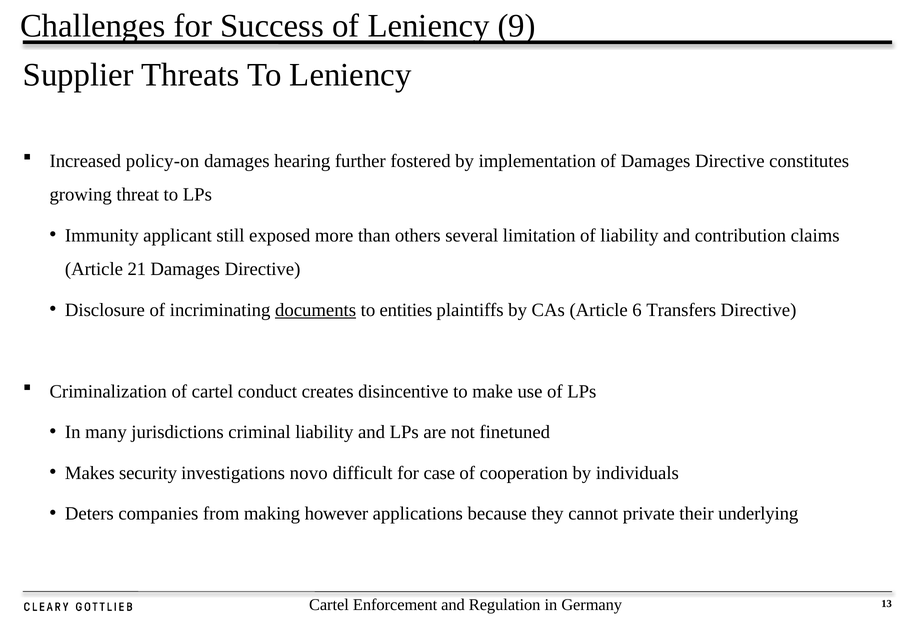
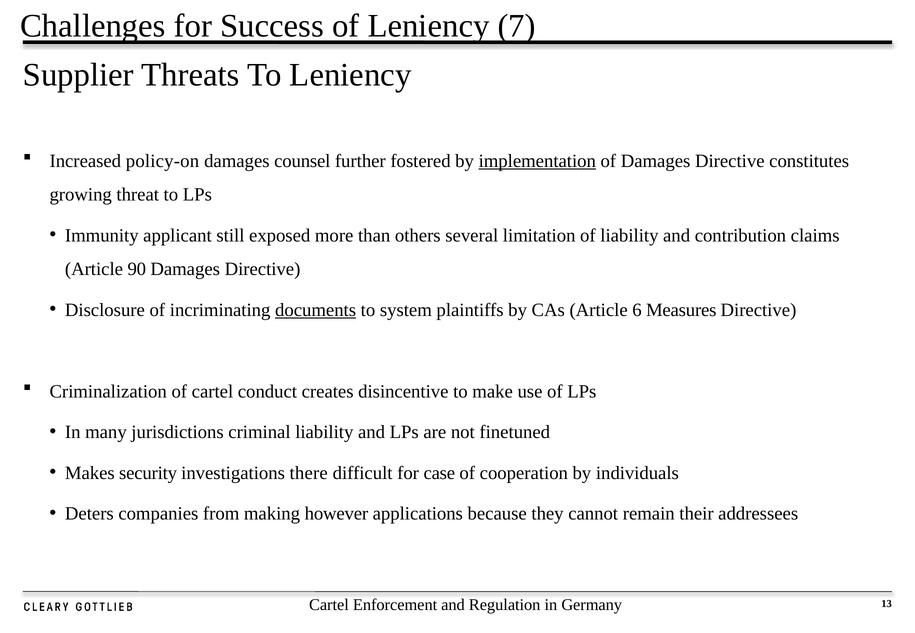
9: 9 -> 7
hearing: hearing -> counsel
implementation underline: none -> present
21: 21 -> 90
entities: entities -> system
Transfers: Transfers -> Measures
novo: novo -> there
private: private -> remain
underlying: underlying -> addressees
